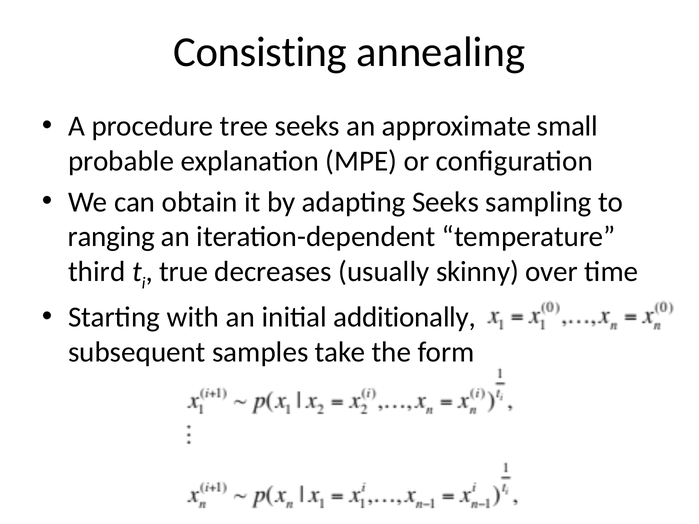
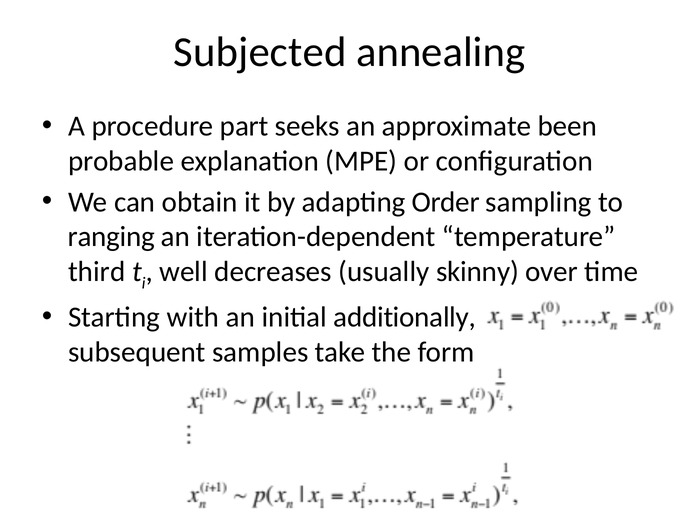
Consisting: Consisting -> Subjected
tree: tree -> part
small: small -> been
adapting Seeks: Seeks -> Order
true: true -> well
